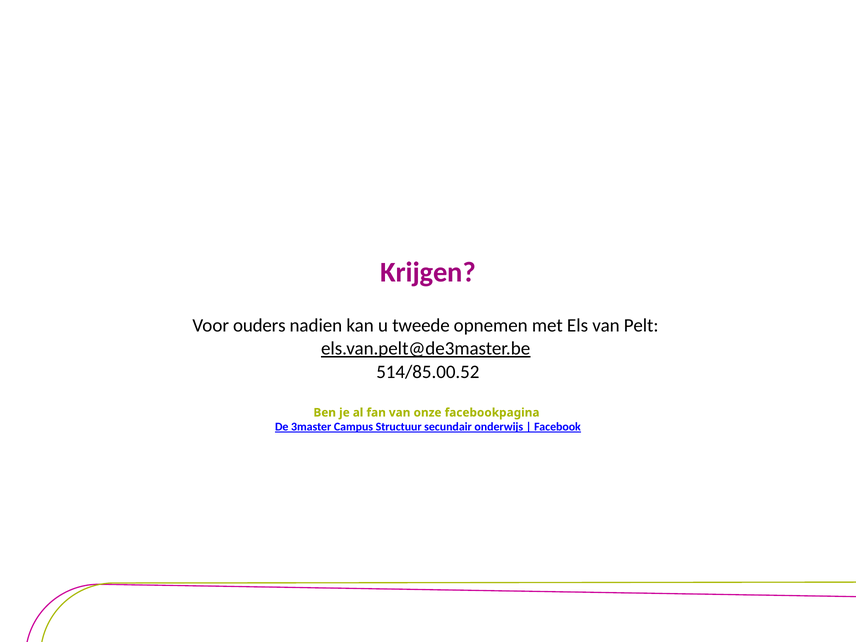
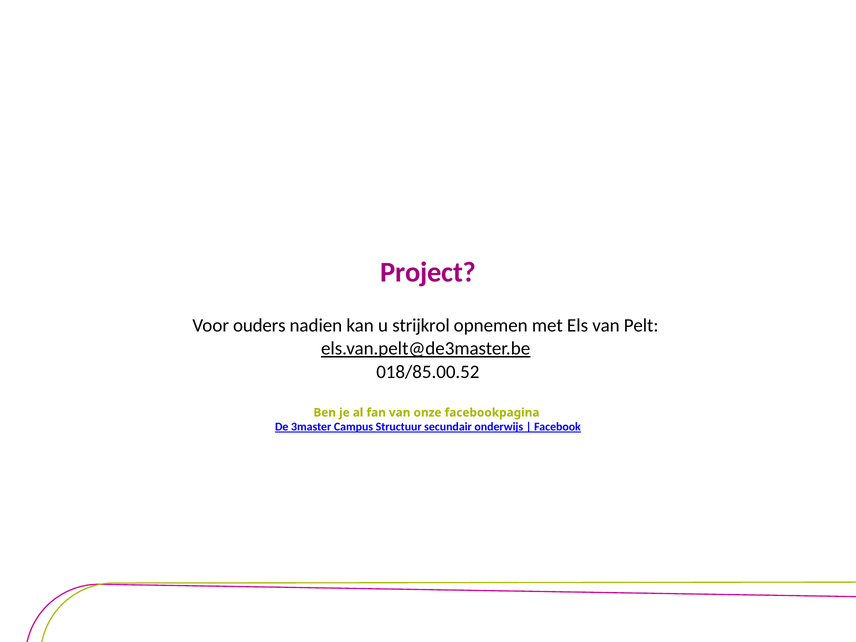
Krijgen: Krijgen -> Project
tweede: tweede -> strijkrol
514/85.00.52: 514/85.00.52 -> 018/85.00.52
